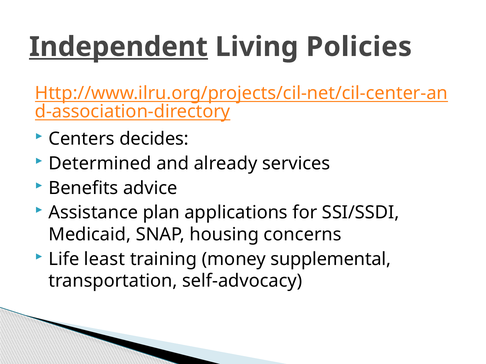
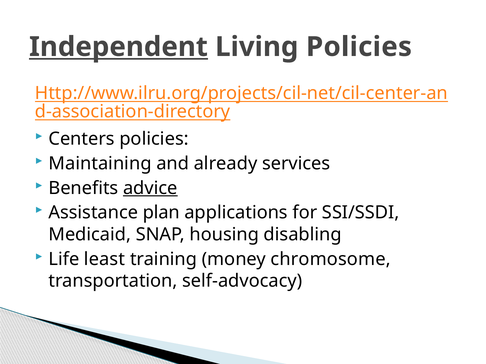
Centers decides: decides -> policies
Determined: Determined -> Maintaining
advice underline: none -> present
concerns: concerns -> disabling
supplemental: supplemental -> chromosome
